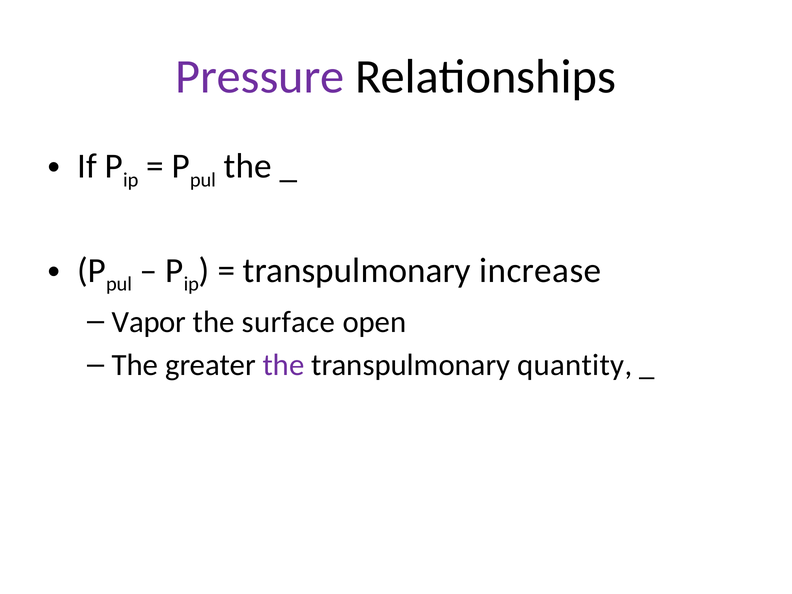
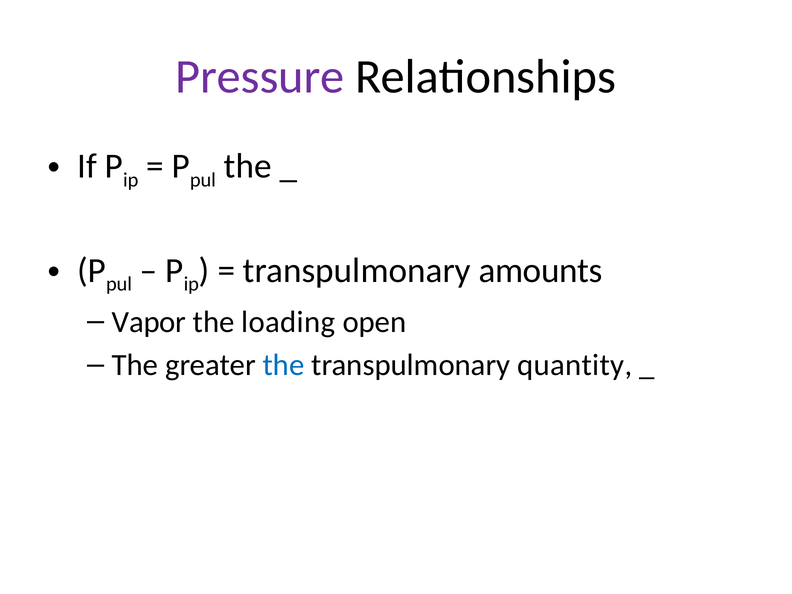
increase: increase -> amounts
surface: surface -> loading
the at (284, 365) colour: purple -> blue
